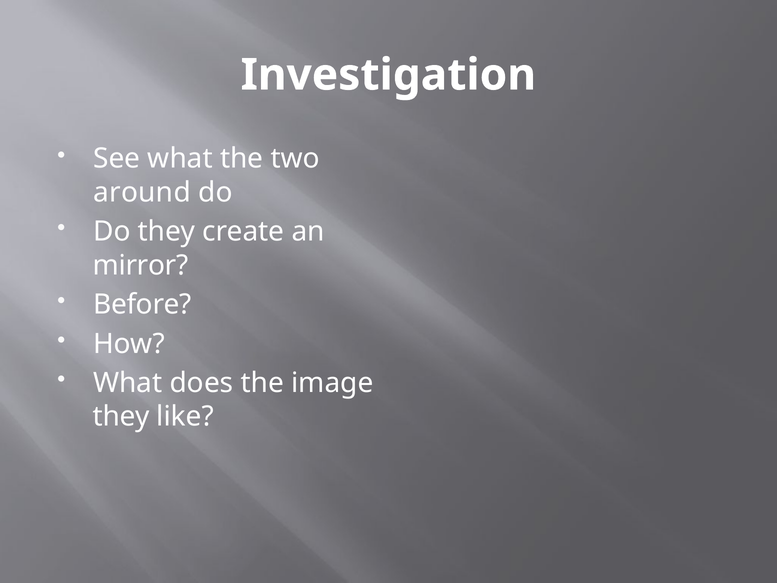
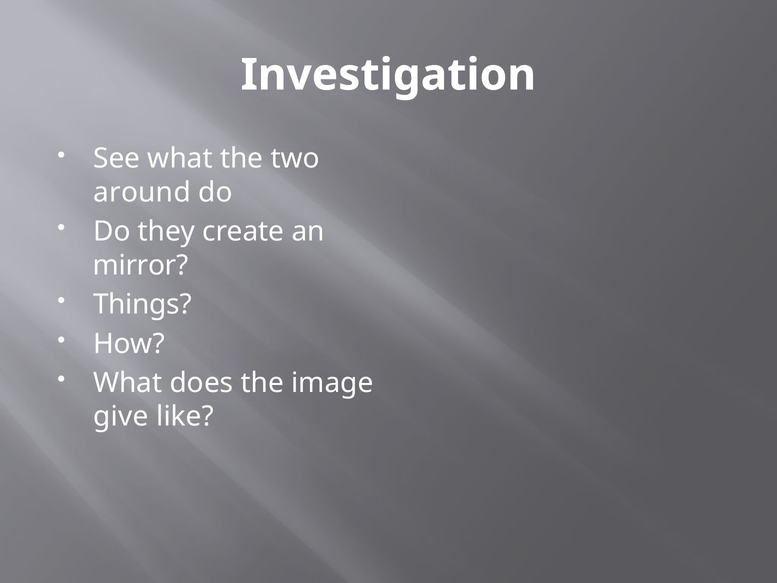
Before: Before -> Things
they at (121, 417): they -> give
